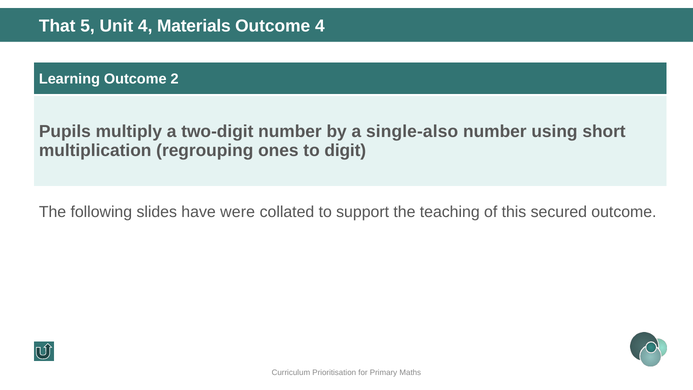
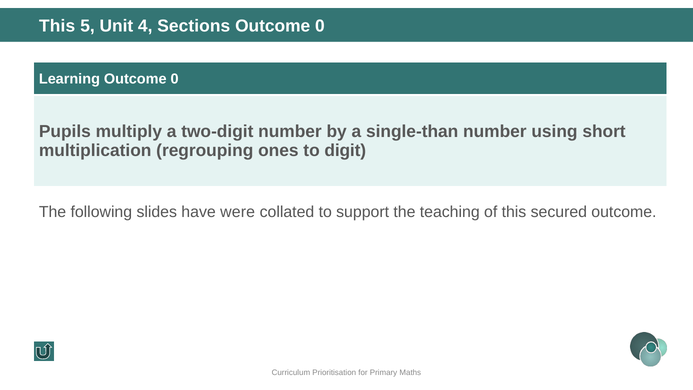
That at (57, 26): That -> This
Materials: Materials -> Sections
4 at (320, 26): 4 -> 0
Learning Outcome 2: 2 -> 0
single-also: single-also -> single-than
